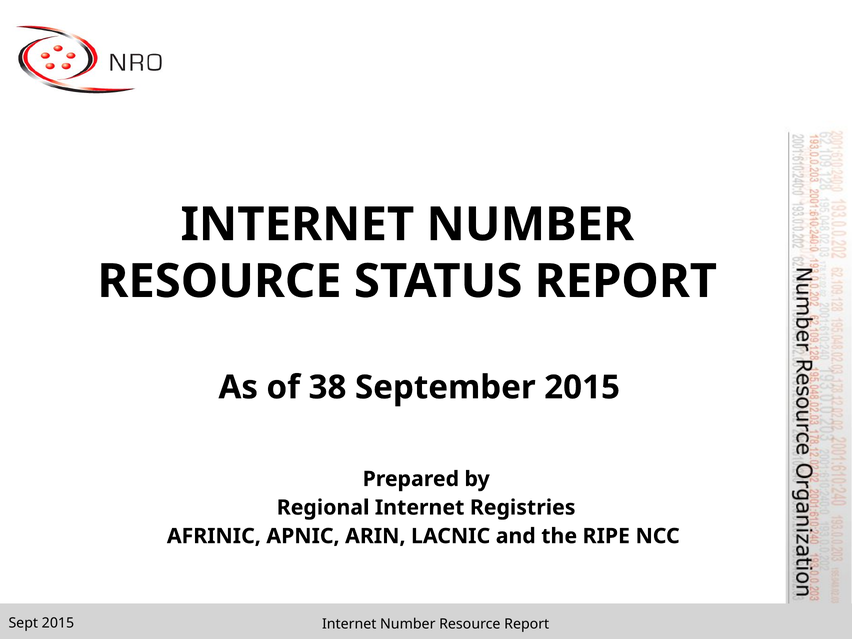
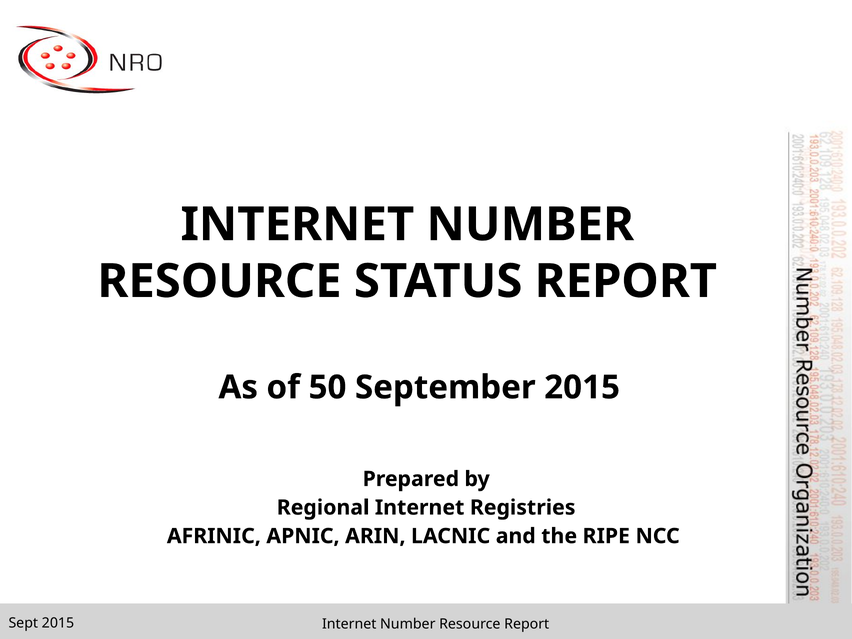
38: 38 -> 50
